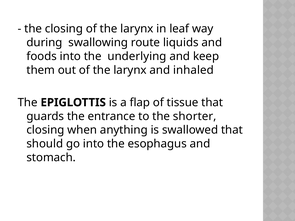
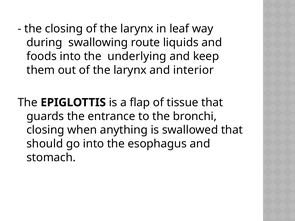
inhaled: inhaled -> interior
shorter: shorter -> bronchi
